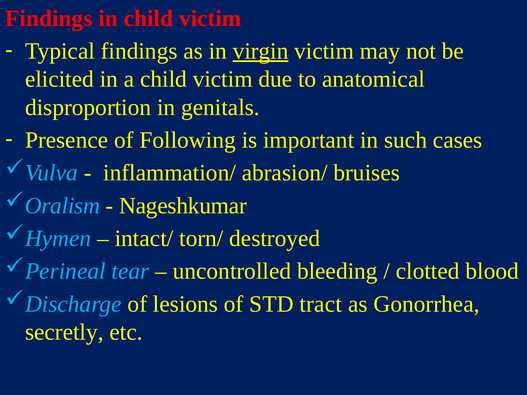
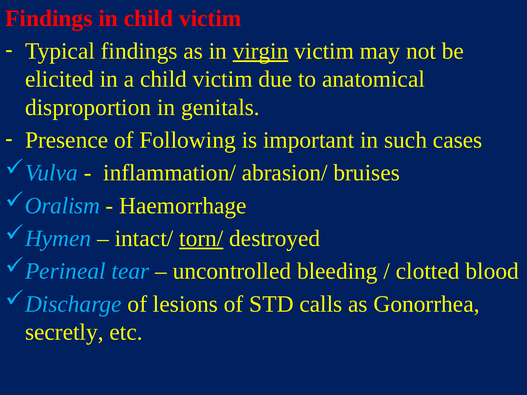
Nageshkumar: Nageshkumar -> Haemorrhage
torn/ underline: none -> present
tract: tract -> calls
